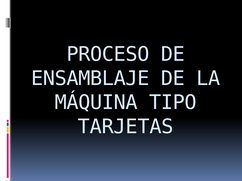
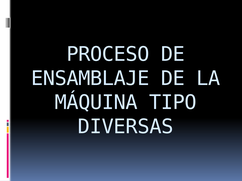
TARJETAS: TARJETAS -> DIVERSAS
